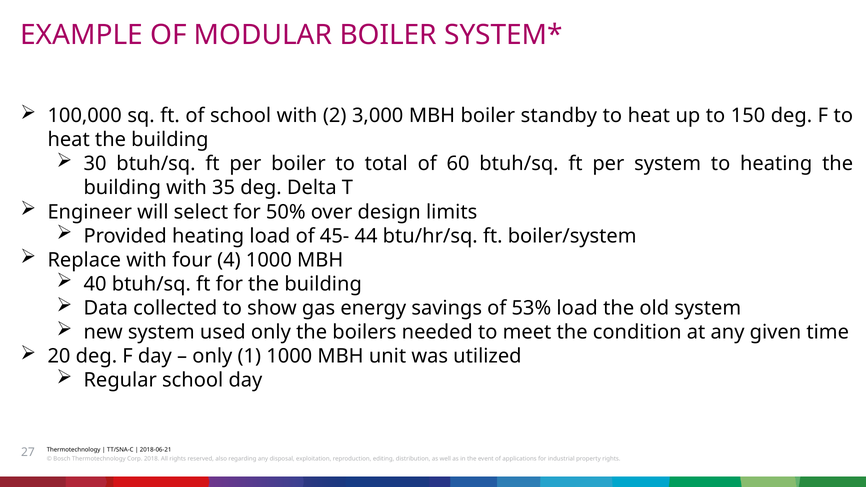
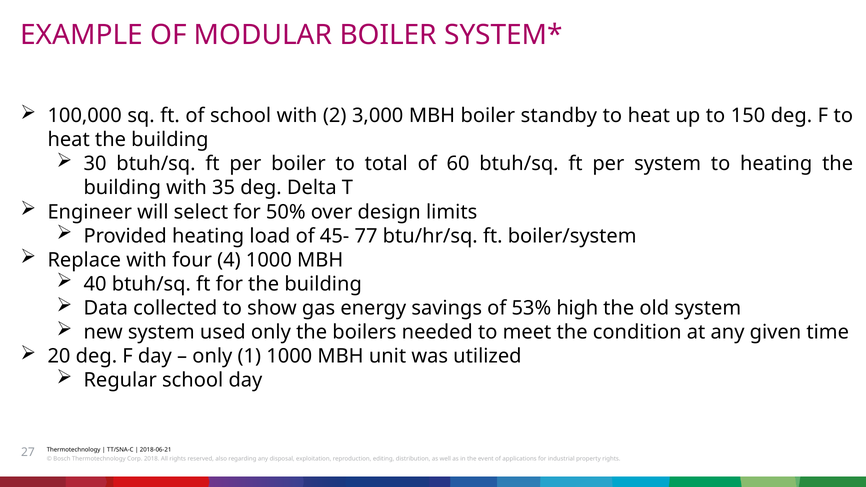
44: 44 -> 77
53% load: load -> high
